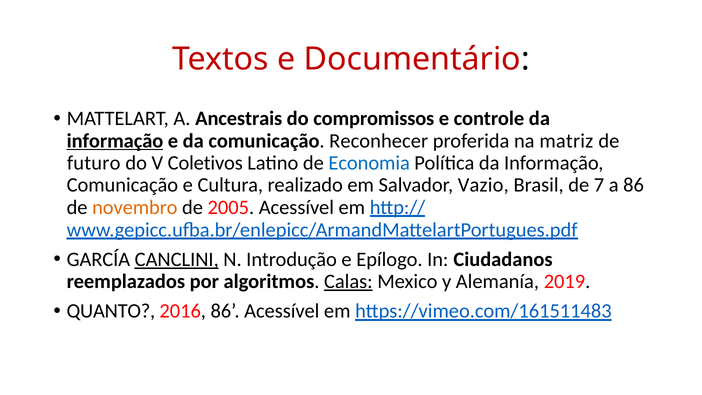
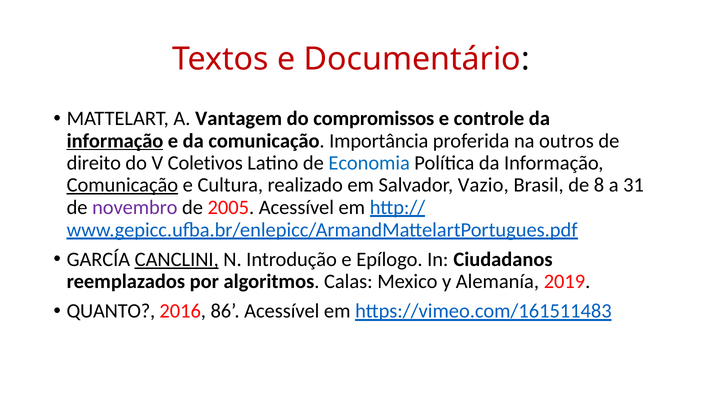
Ancestrais: Ancestrais -> Vantagem
Reconhecer: Reconhecer -> Importância
matriz: matriz -> outros
futuro: futuro -> direito
Comunicação at (122, 185) underline: none -> present
7: 7 -> 8
a 86: 86 -> 31
novembro colour: orange -> purple
Calas underline: present -> none
